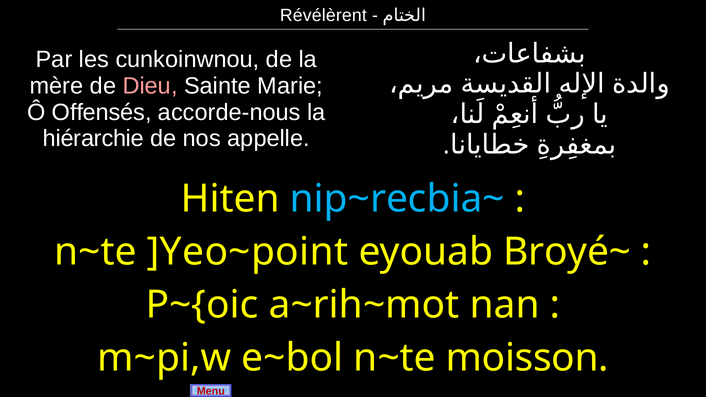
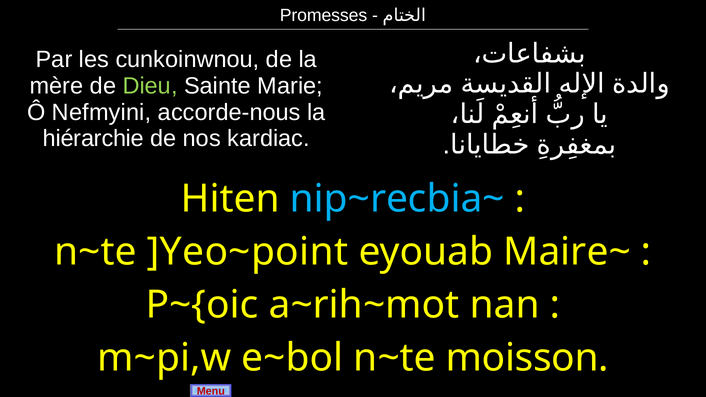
Révélèrent: Révélèrent -> Promesses
Dieu colour: pink -> light green
Offensés: Offensés -> Nefmyini
appelle: appelle -> kardiac
Broyé~: Broyé~ -> Maire~
